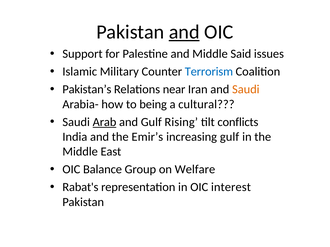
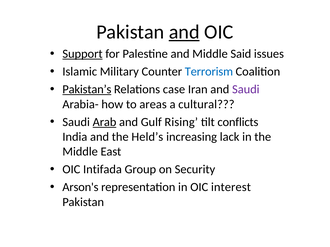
Support underline: none -> present
Pakistan’s underline: none -> present
near: near -> case
Saudi at (246, 90) colour: orange -> purple
being: being -> areas
Emir’s: Emir’s -> Held’s
increasing gulf: gulf -> lack
Balance: Balance -> Intifada
Welfare: Welfare -> Security
Rabat's: Rabat's -> Arson's
